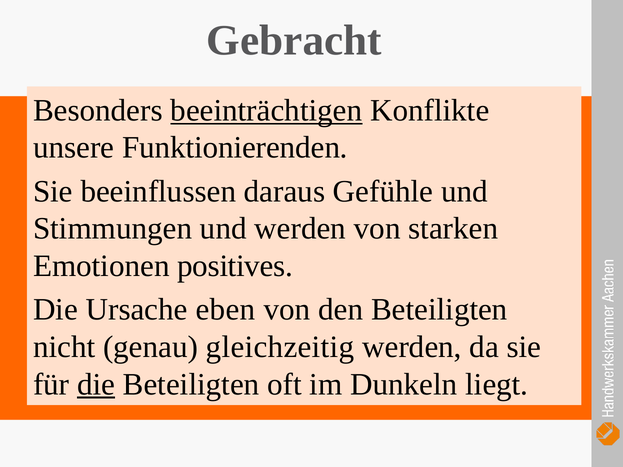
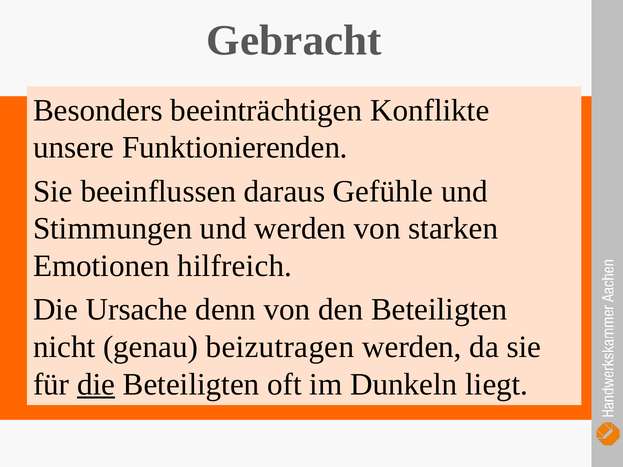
beeinträchtigen underline: present -> none
positives: positives -> hilfreich
eben: eben -> denn
gleichzeitig: gleichzeitig -> beizutragen
